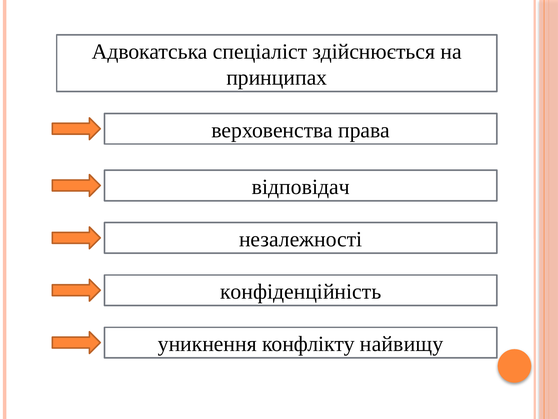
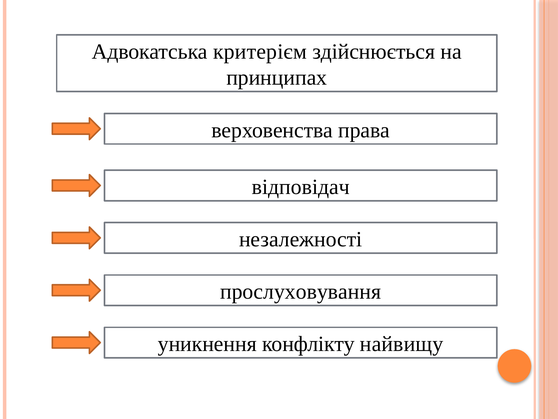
спеціаліст: спеціаліст -> критерієм
конфіденційність: конфіденційність -> прослуховування
